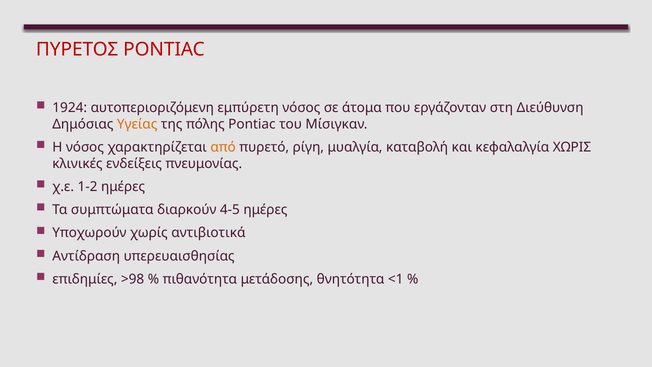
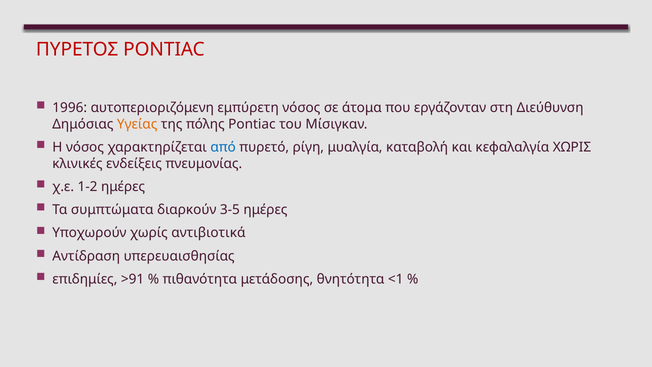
1924: 1924 -> 1996
από colour: orange -> blue
4-5: 4-5 -> 3-5
>98: >98 -> >91
